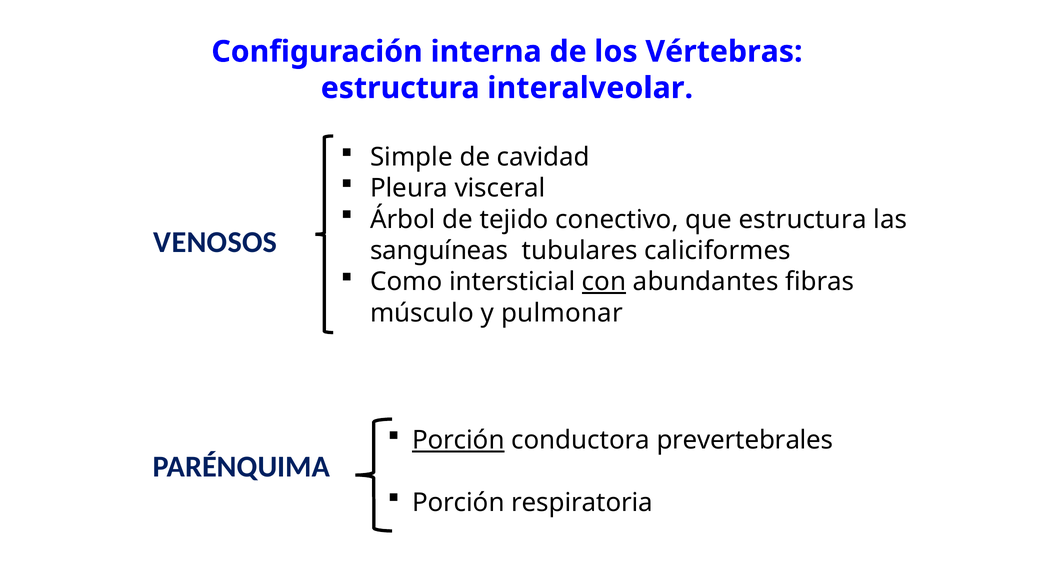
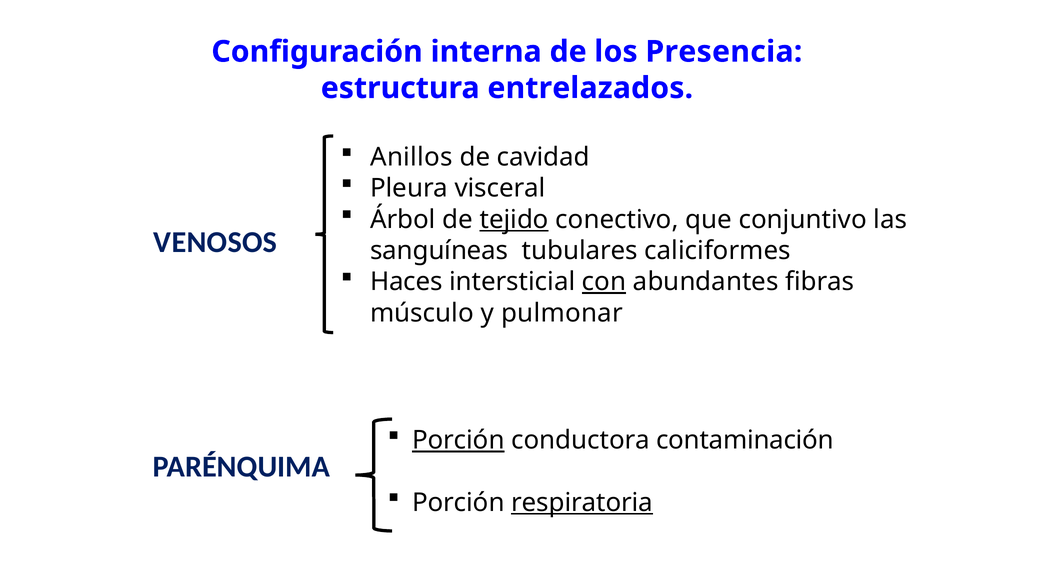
Vértebras: Vértebras -> Presencia
interalveolar: interalveolar -> entrelazados
Simple: Simple -> Anillos
tejido underline: none -> present
que estructura: estructura -> conjuntivo
Como: Como -> Haces
prevertebrales: prevertebrales -> contaminación
respiratoria underline: none -> present
